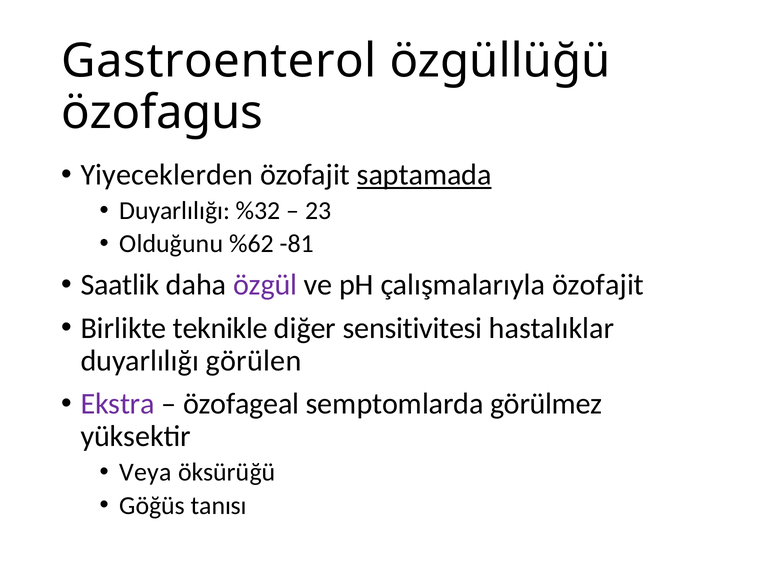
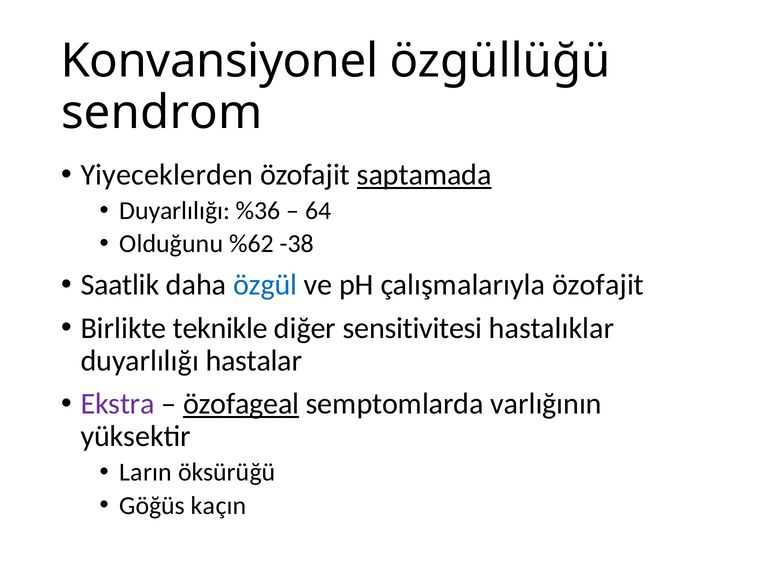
Gastroenterol: Gastroenterol -> Konvansiyonel
özofagus: özofagus -> sendrom
%32: %32 -> %36
23: 23 -> 64
-81: -81 -> -38
özgül colour: purple -> blue
görülen: görülen -> hastalar
özofageal underline: none -> present
görülmez: görülmez -> varlığının
Veya: Veya -> Ların
tanısı: tanısı -> kaçın
